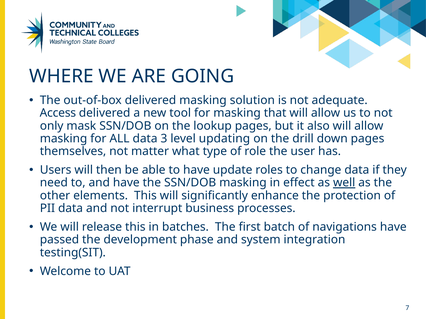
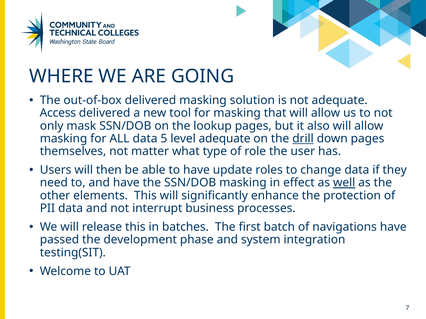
3: 3 -> 5
level updating: updating -> adequate
drill underline: none -> present
